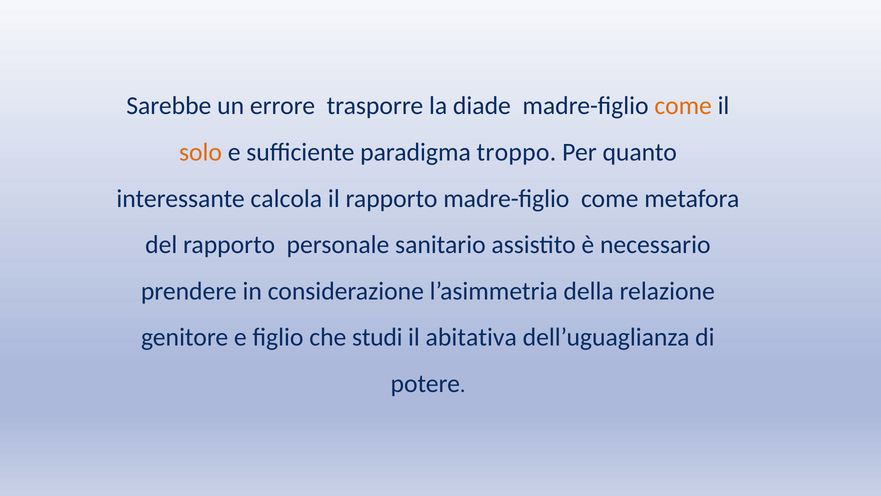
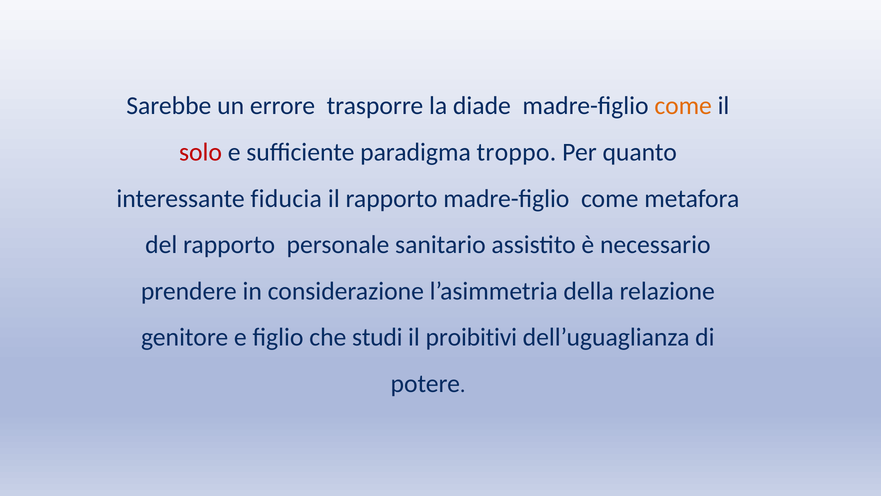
solo colour: orange -> red
calcola: calcola -> fiducia
abitativa: abitativa -> proibitivi
